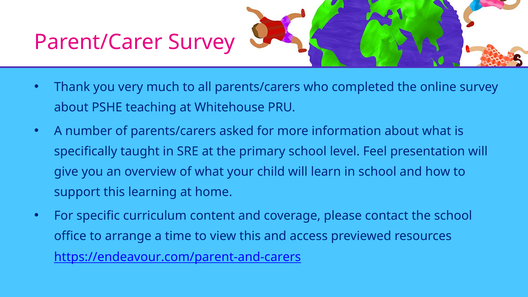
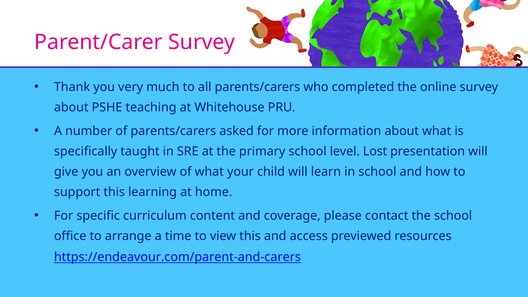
Feel: Feel -> Lost
